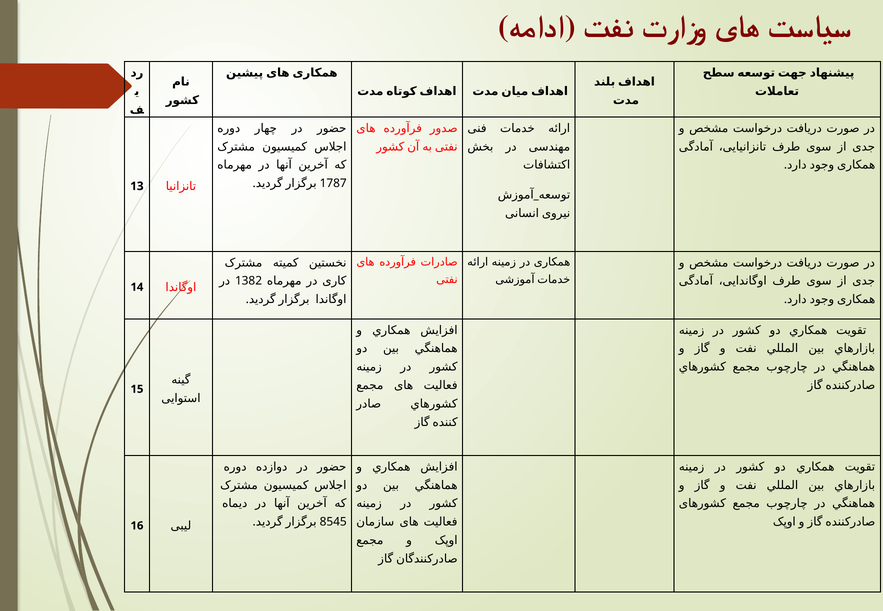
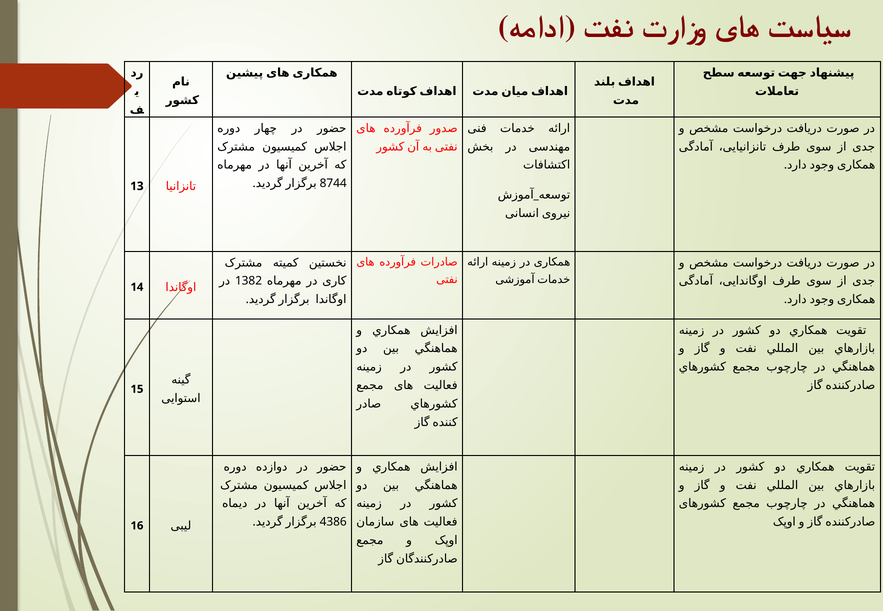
1787: 1787 -> 8744
8545: 8545 -> 4386
